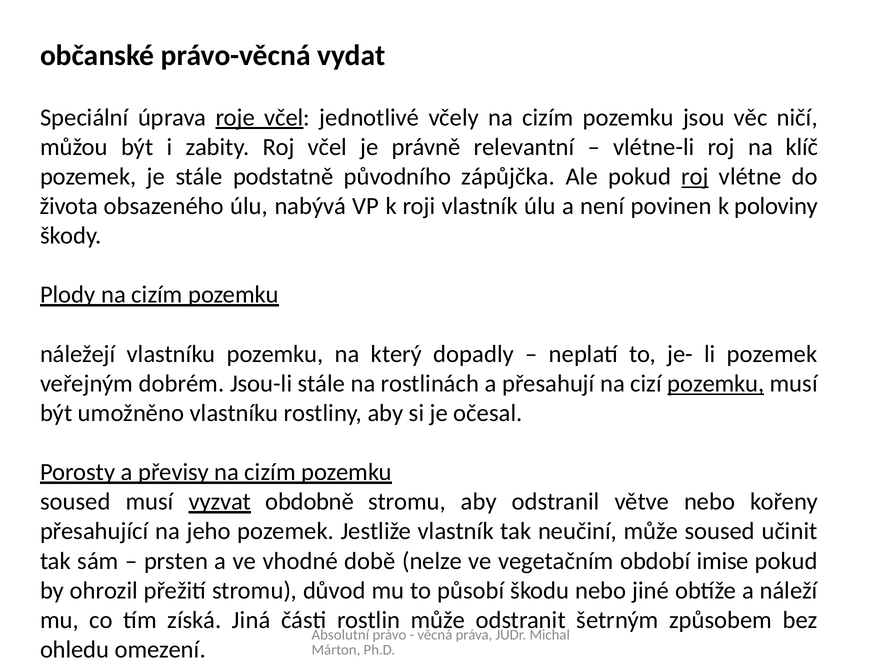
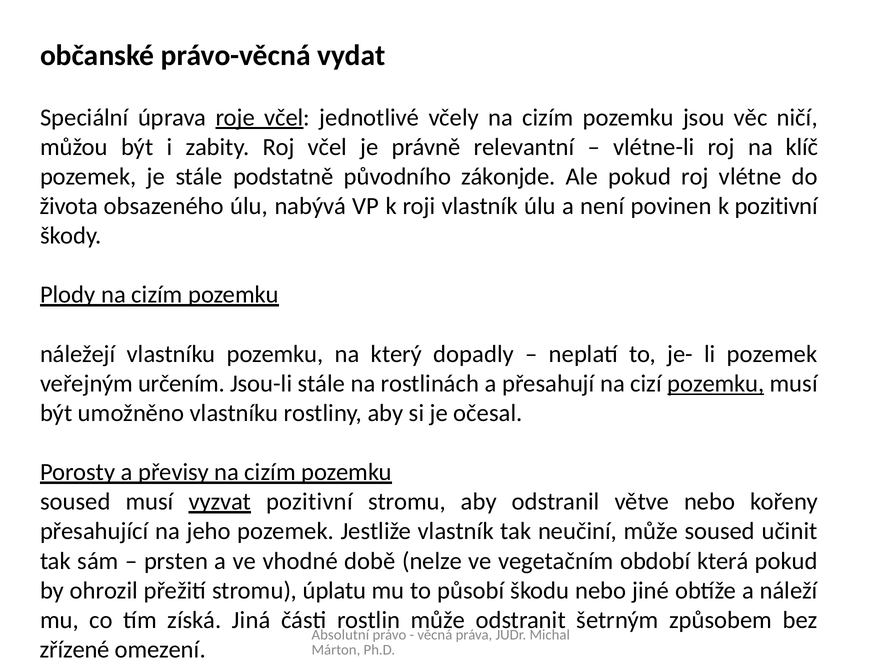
zápůjčka: zápůjčka -> zákonjde
roj at (695, 176) underline: present -> none
k poloviny: poloviny -> pozitivní
dobrém: dobrém -> určením
vyzvat obdobně: obdobně -> pozitivní
imise: imise -> která
důvod: důvod -> úplatu
ohledu: ohledu -> zřízené
